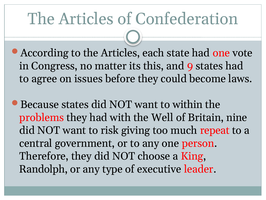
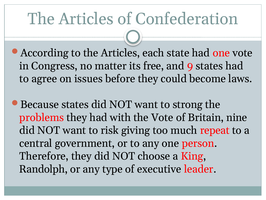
this: this -> free
within: within -> strong
the Well: Well -> Vote
